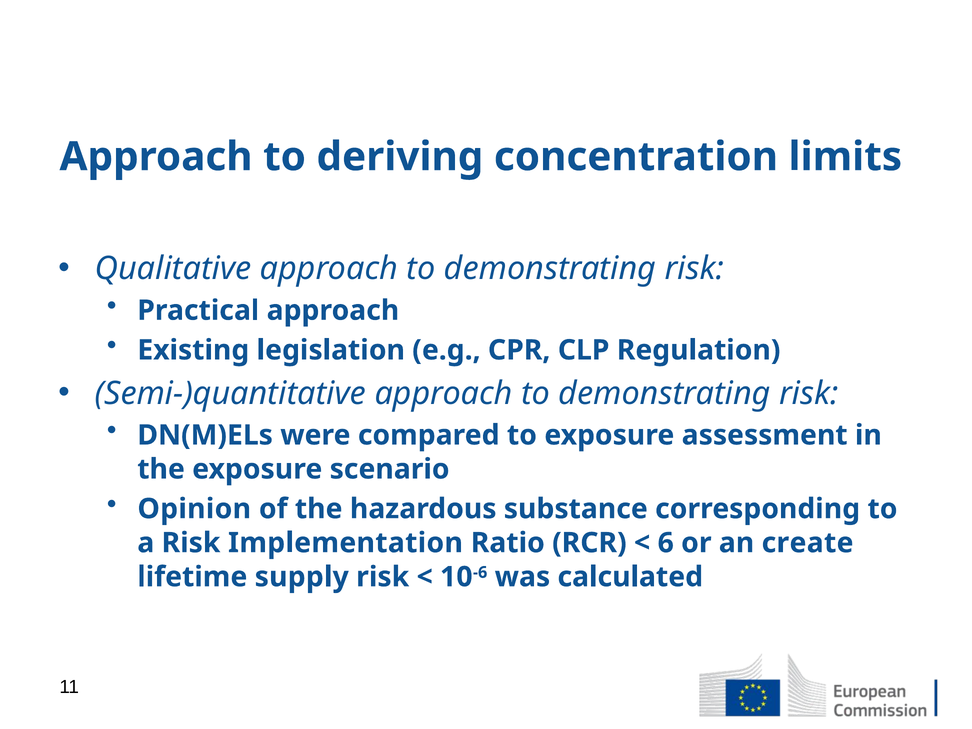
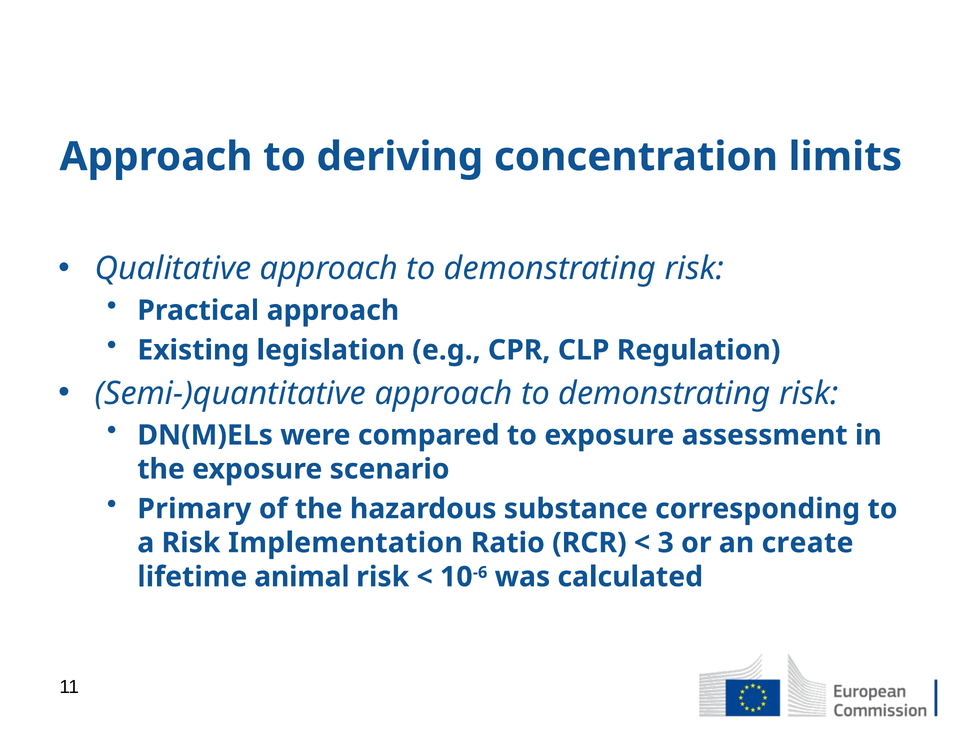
Opinion: Opinion -> Primary
6: 6 -> 3
supply: supply -> animal
